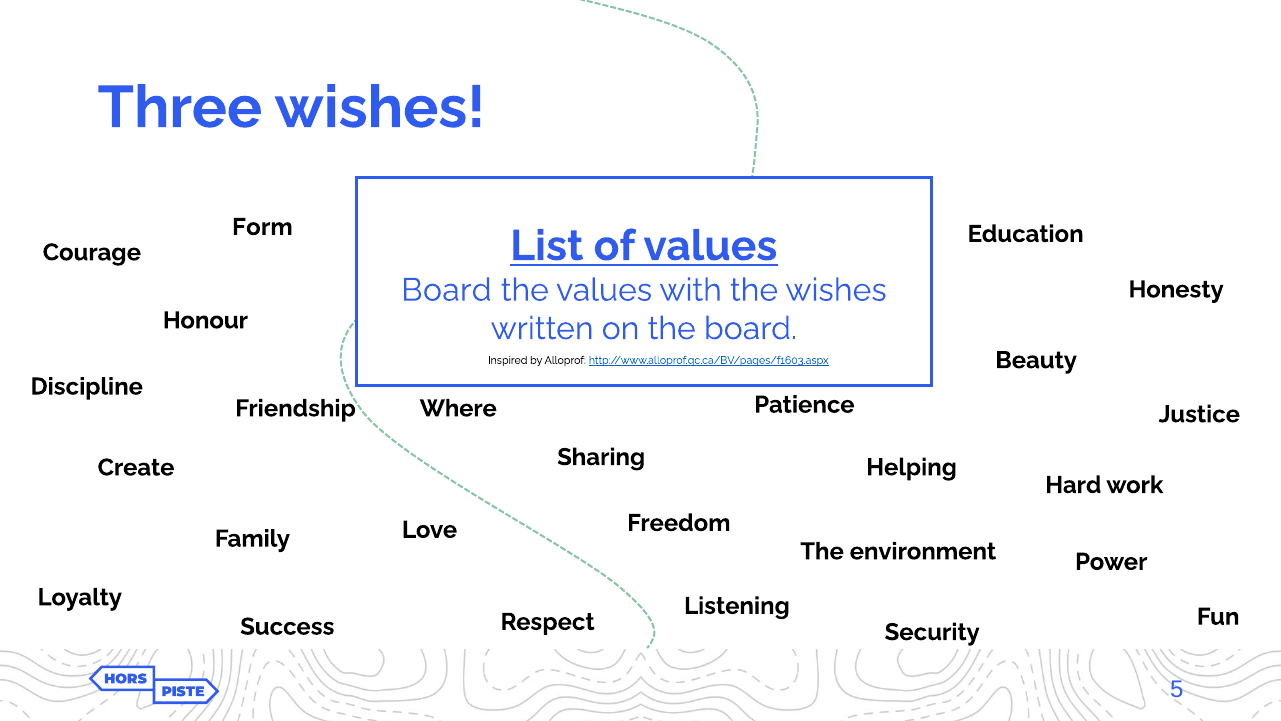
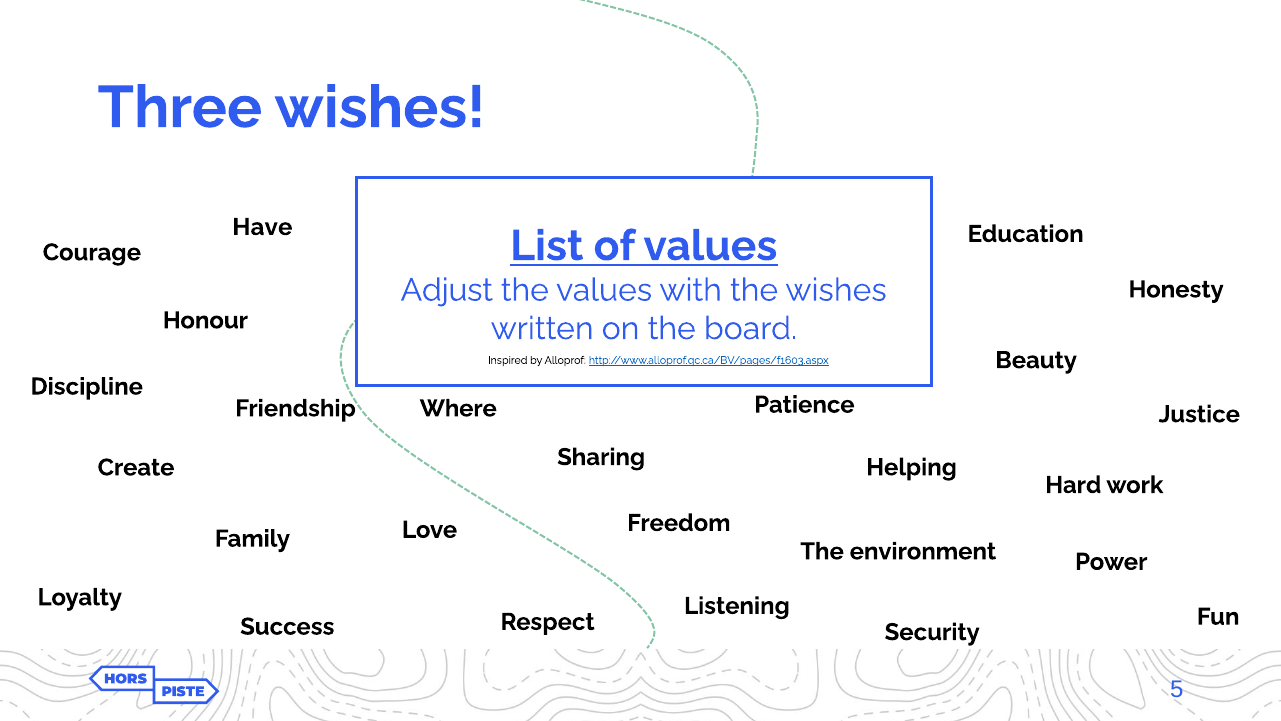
Form: Form -> Have
Board at (446, 290): Board -> Adjust
